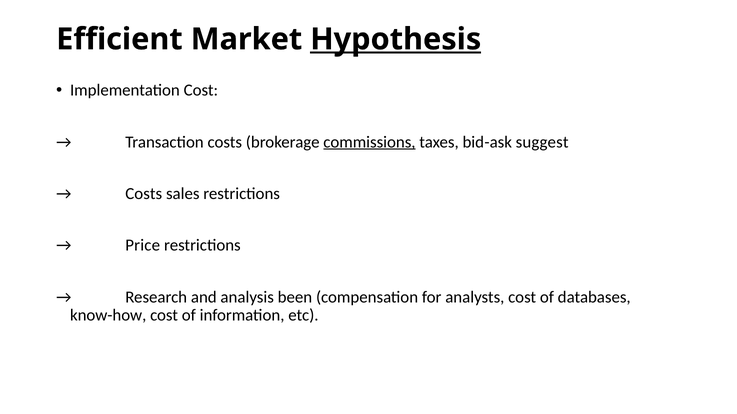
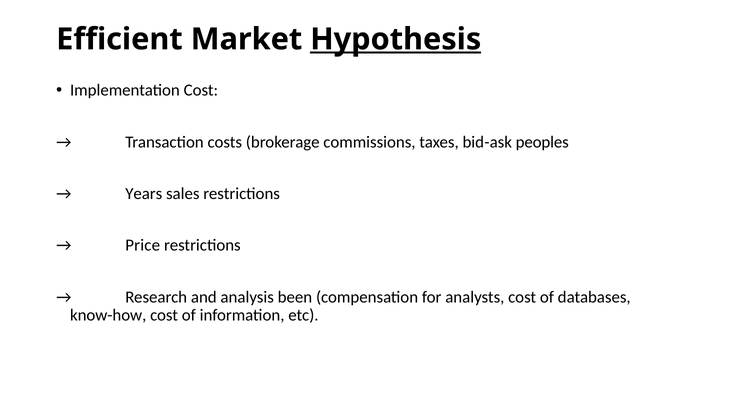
commissions underline: present -> none
suggest: suggest -> peoples
Costs at (144, 194): Costs -> Years
